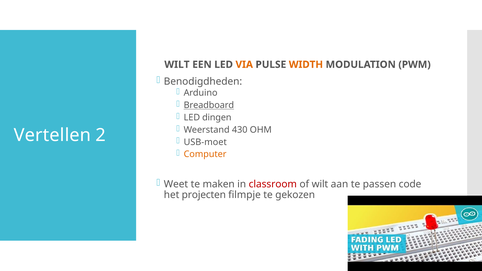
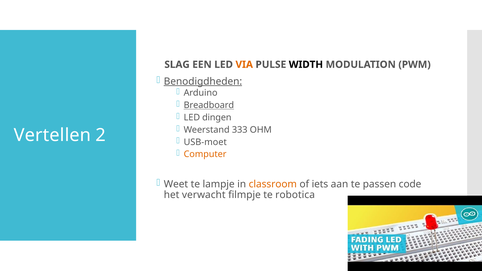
WILT at (177, 65): WILT -> SLAG
WIDTH colour: orange -> black
Benodigdheden underline: none -> present
430: 430 -> 333
maken: maken -> lampje
classroom colour: red -> orange
of wilt: wilt -> iets
projecten: projecten -> verwacht
gekozen: gekozen -> robotica
